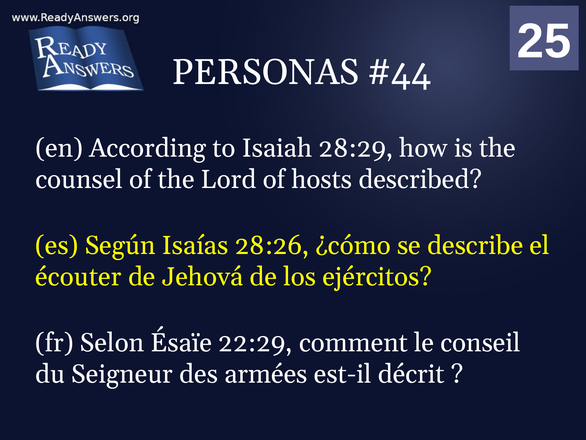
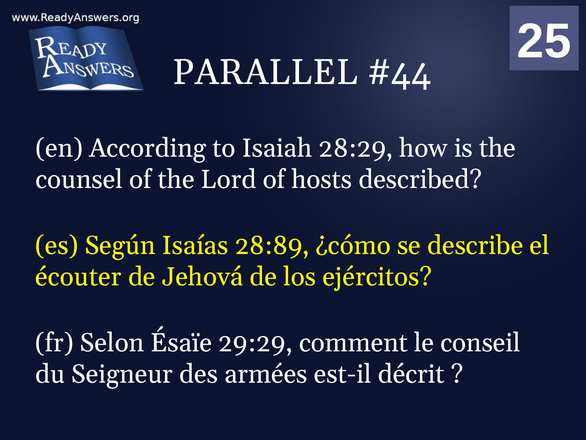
PERSONAS: PERSONAS -> PARALLEL
28:26: 28:26 -> 28:89
22:29: 22:29 -> 29:29
